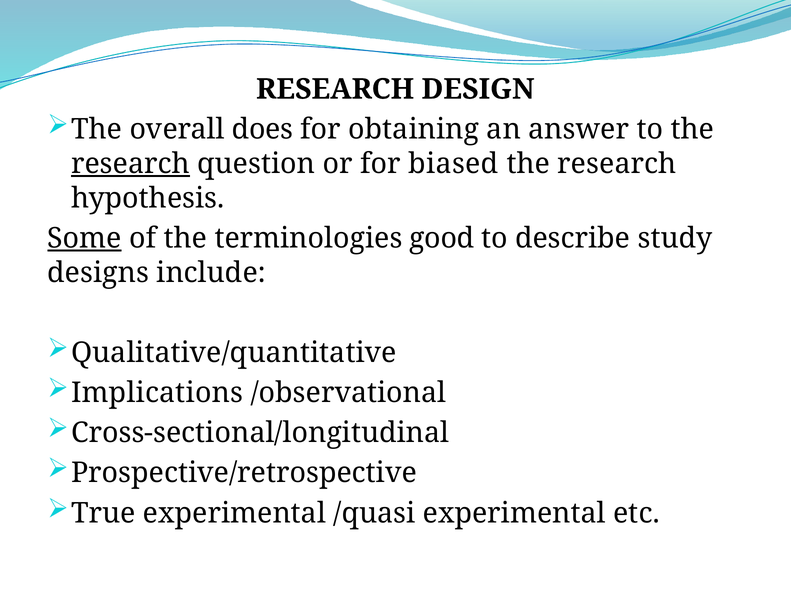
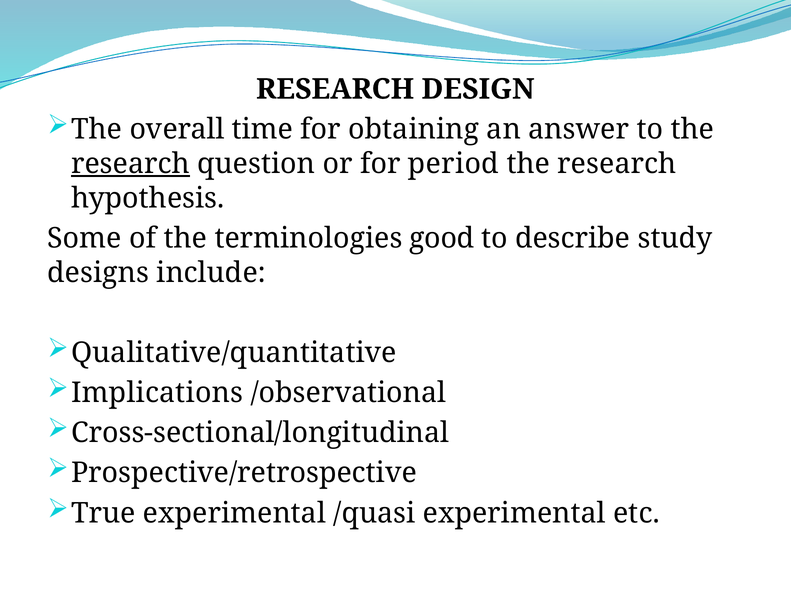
does: does -> time
biased: biased -> period
Some underline: present -> none
